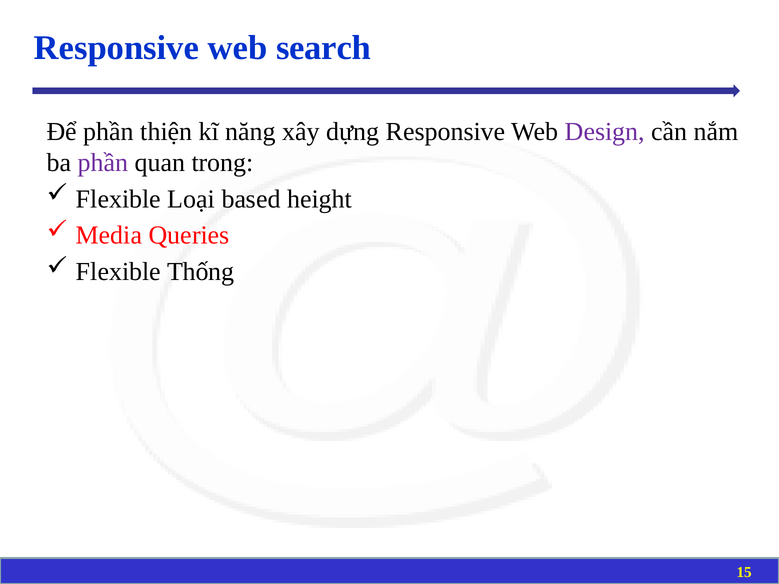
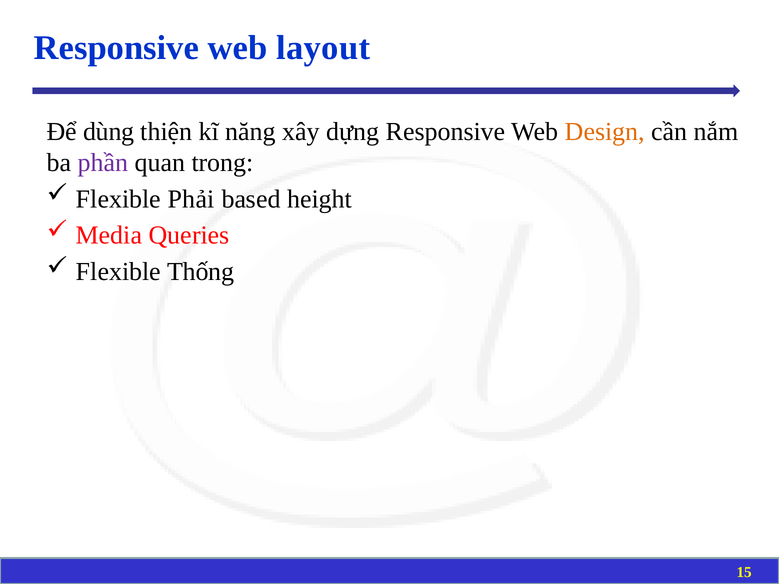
search: search -> layout
Để phần: phần -> dùng
Design colour: purple -> orange
Loại: Loại -> Phải
